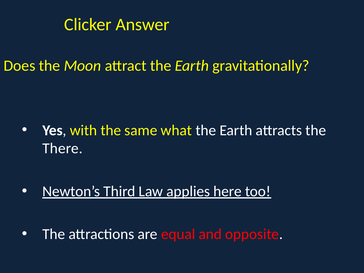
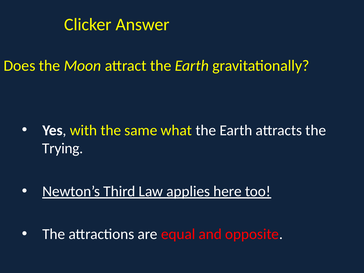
There: There -> Trying
